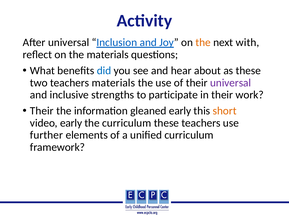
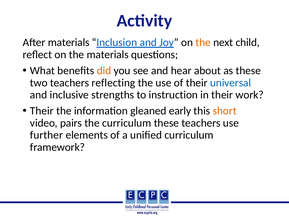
After universal: universal -> materials
with: with -> child
did colour: blue -> orange
teachers materials: materials -> reflecting
universal at (231, 83) colour: purple -> blue
participate: participate -> instruction
video early: early -> pairs
